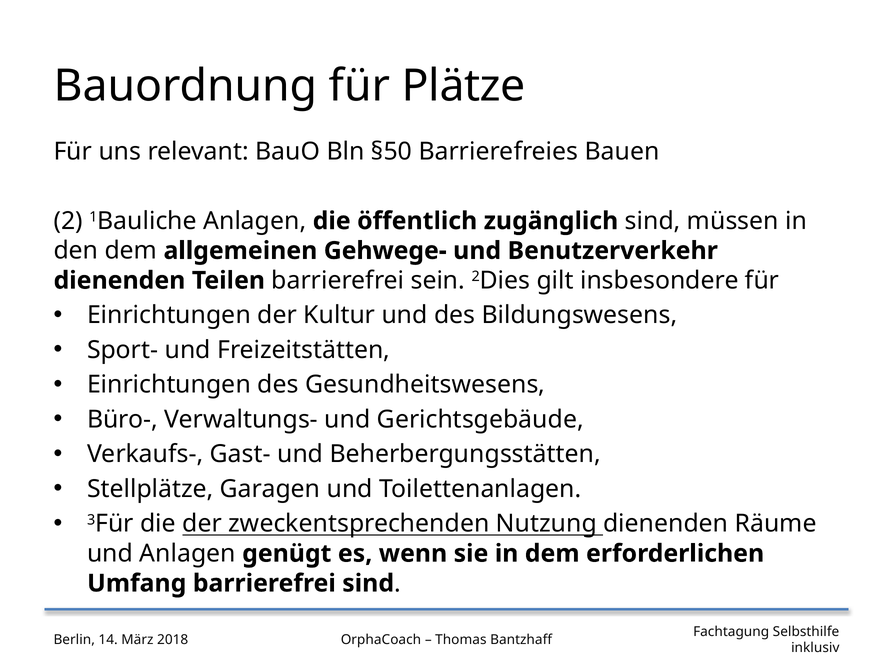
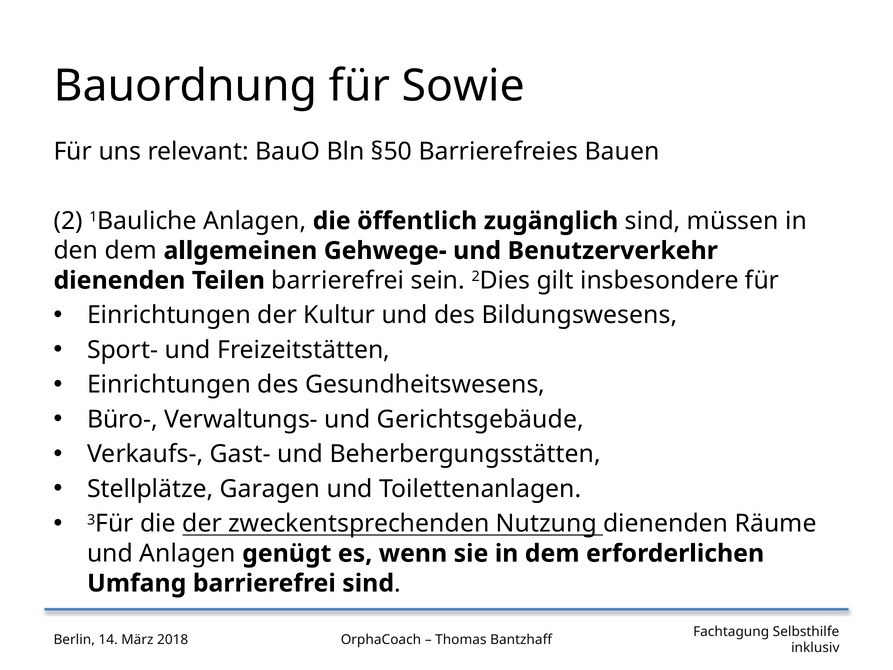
Plätze: Plätze -> Sowie
